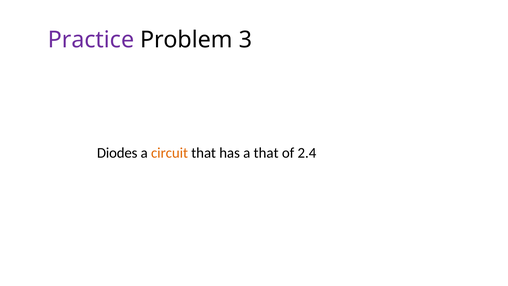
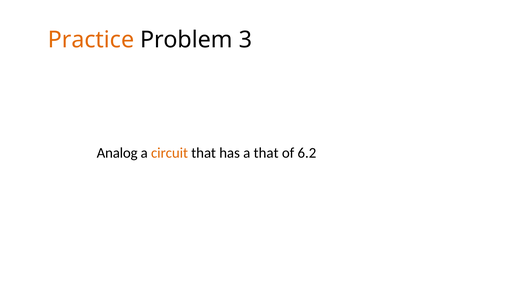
Practice colour: purple -> orange
Diodes: Diodes -> Analog
2.4: 2.4 -> 6.2
